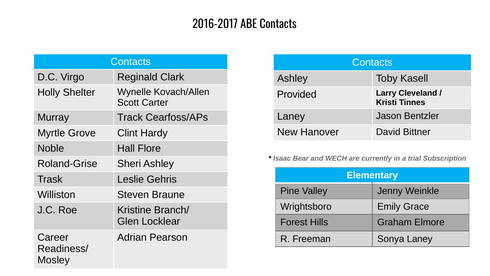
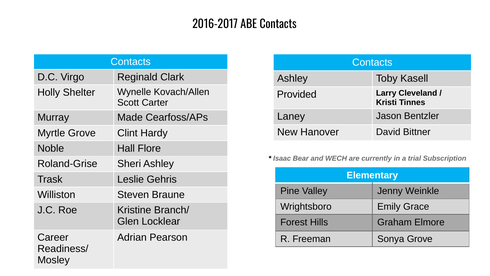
Track: Track -> Made
Sonya Laney: Laney -> Grove
